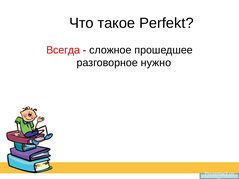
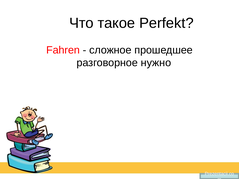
Всегда: Всегда -> Fahren
